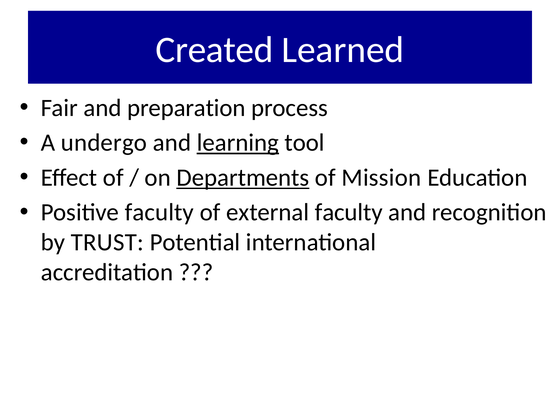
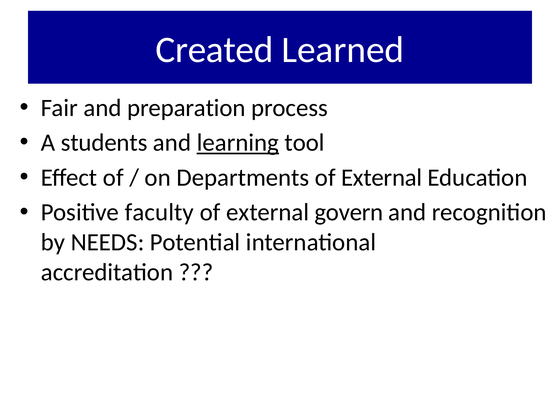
undergo: undergo -> students
Departments underline: present -> none
Mission at (381, 178): Mission -> External
external faculty: faculty -> govern
TRUST: TRUST -> NEEDS
